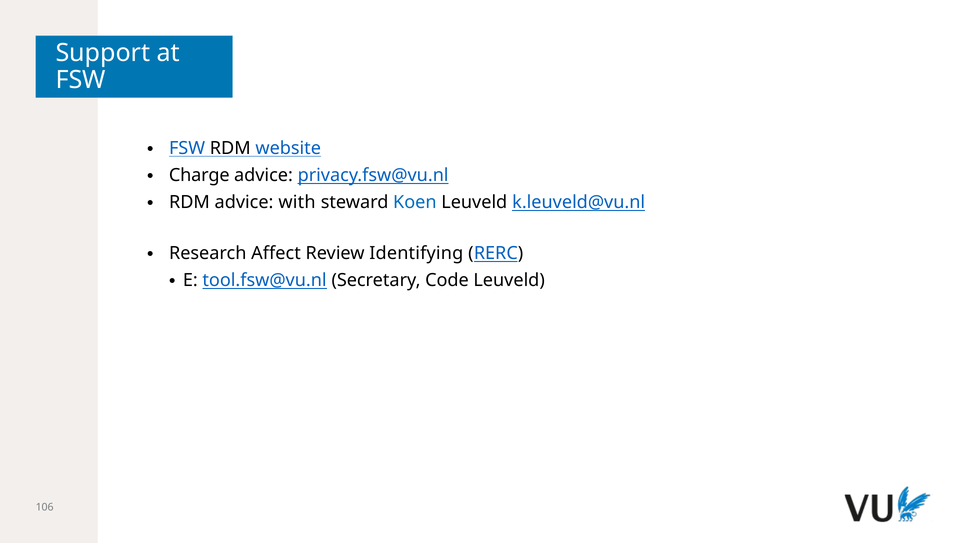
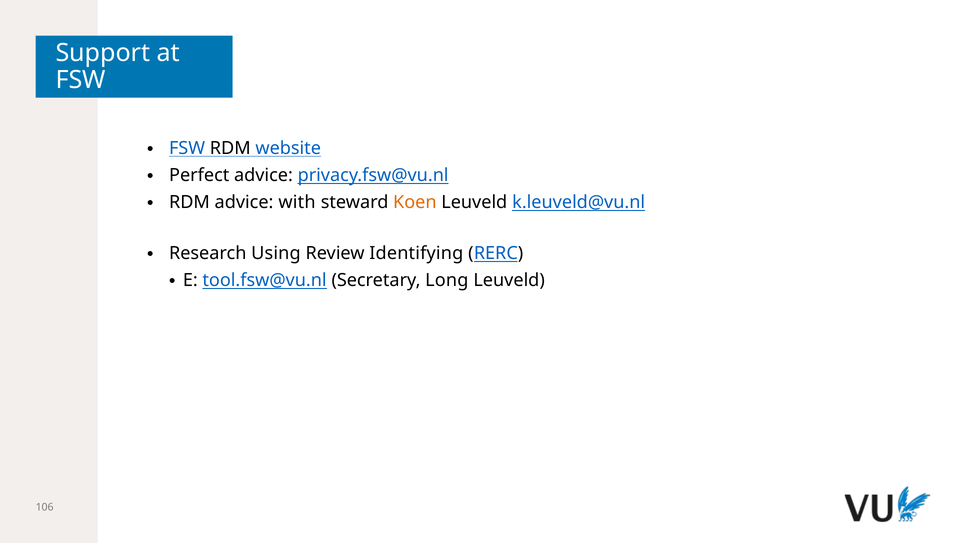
Charge: Charge -> Perfect
Koen colour: blue -> orange
Affect: Affect -> Using
Code: Code -> Long
